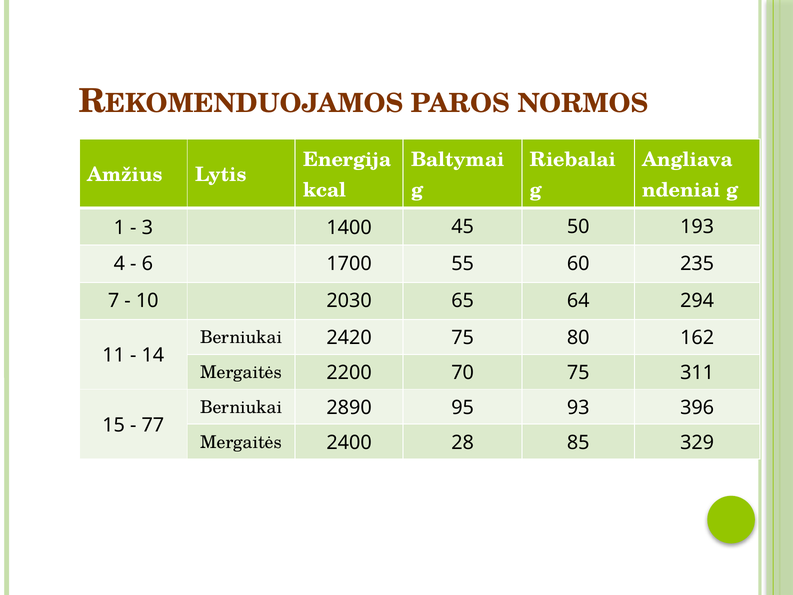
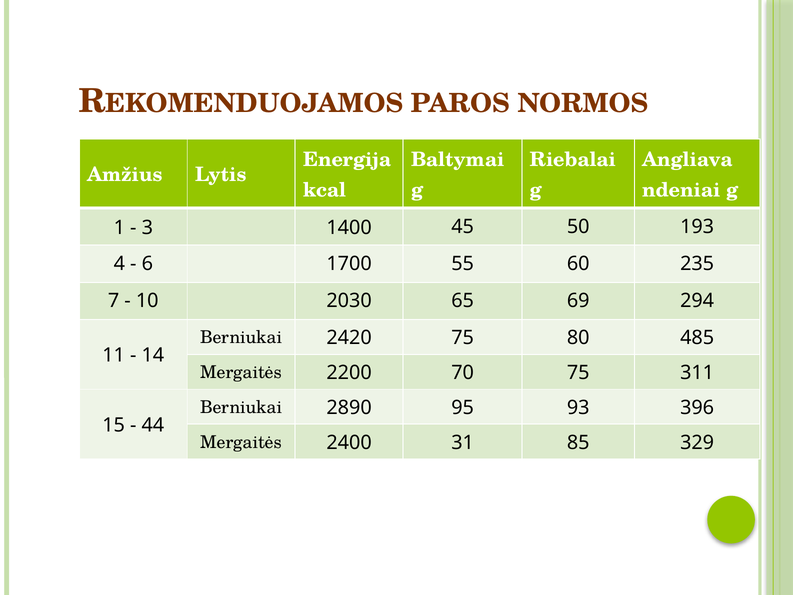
64: 64 -> 69
162: 162 -> 485
77: 77 -> 44
28: 28 -> 31
